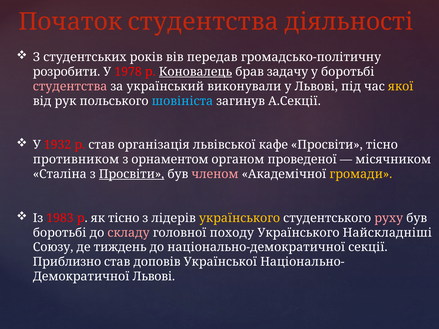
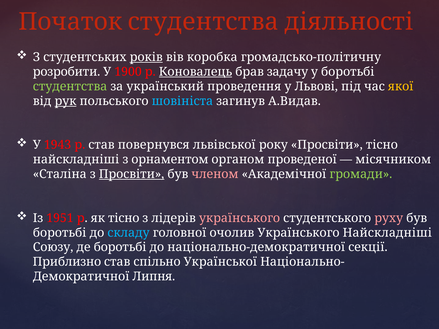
років underline: none -> present
передав: передав -> коробка
1978: 1978 -> 1900
студентства at (70, 86) colour: pink -> light green
виконували: виконували -> проведення
рук underline: none -> present
А.Секції: А.Секції -> А.Видав
1932: 1932 -> 1943
організація: організація -> повернувся
кафе: кафе -> року
противником at (76, 160): противником -> найскладніші
громади colour: yellow -> light green
1983: 1983 -> 1951
українського at (240, 218) colour: yellow -> pink
складу colour: pink -> light blue
походу: походу -> очолив
де тиждень: тиждень -> боротьбі
доповів: доповів -> спільно
Львові at (154, 277): Львові -> Липня
